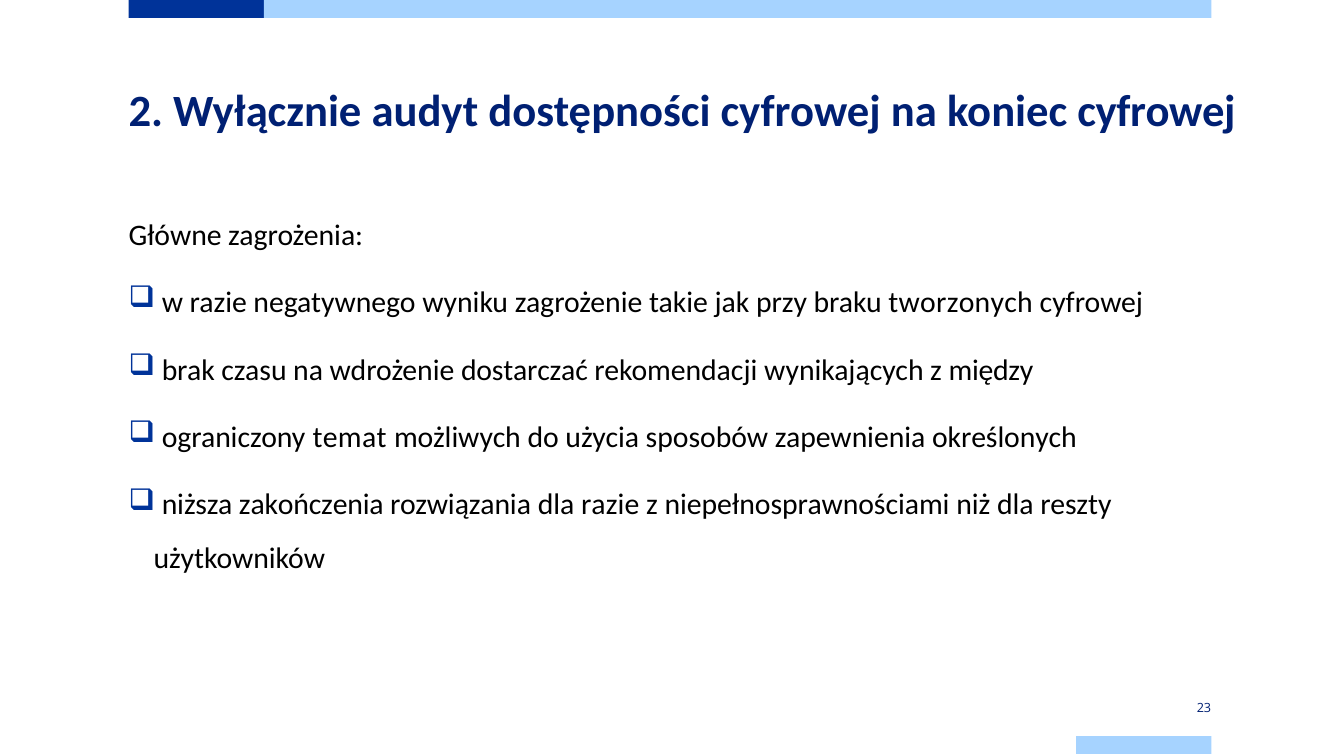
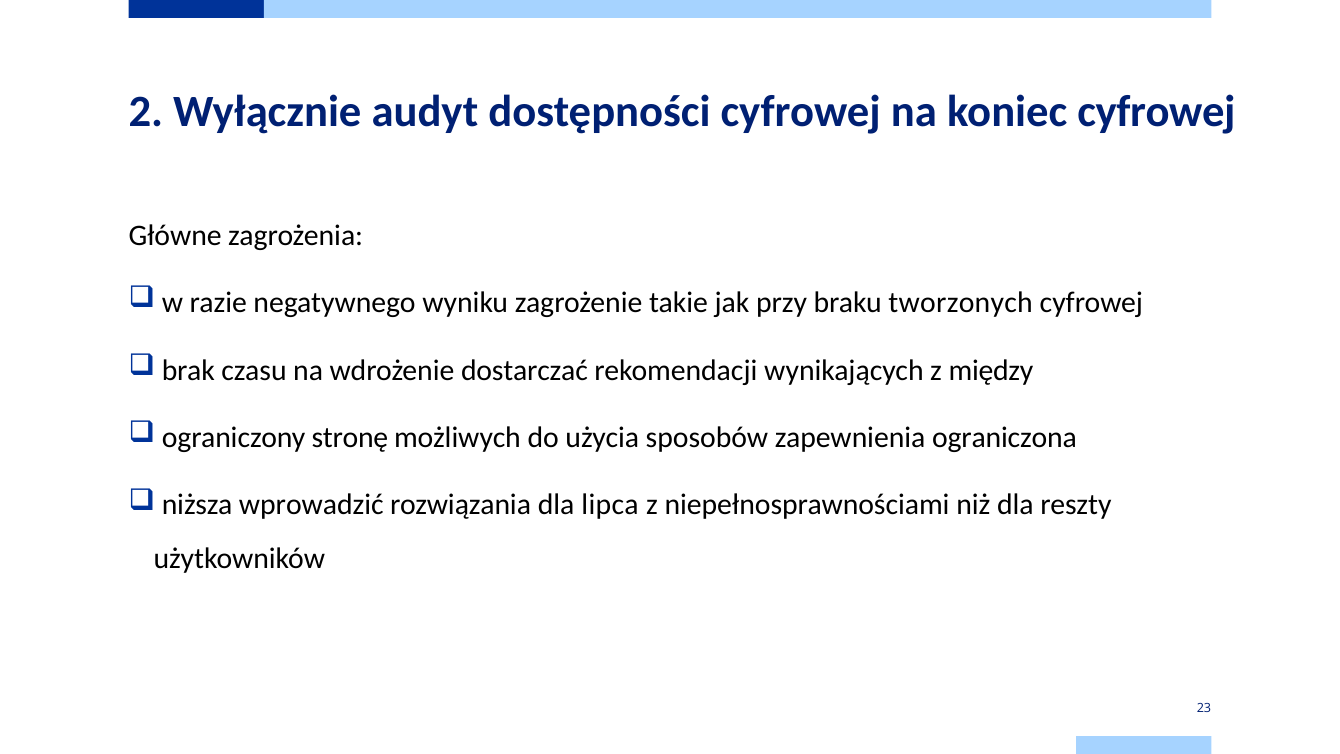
temat: temat -> stronę
określonych: określonych -> ograniczona
zakończenia: zakończenia -> wprowadzić
dla razie: razie -> lipca
